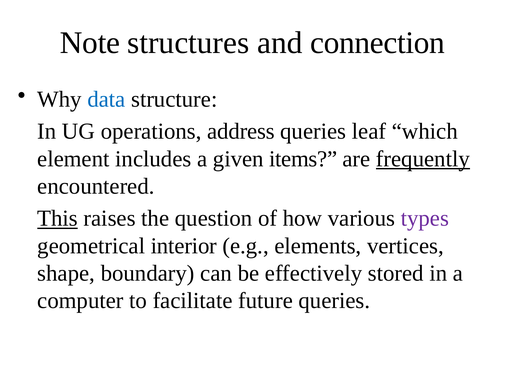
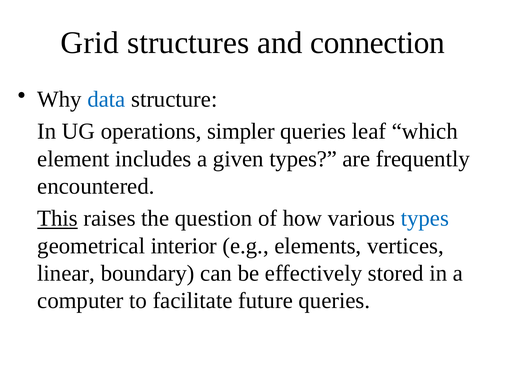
Note: Note -> Grid
address: address -> simpler
given items: items -> types
frequently underline: present -> none
types at (425, 218) colour: purple -> blue
shape: shape -> linear
